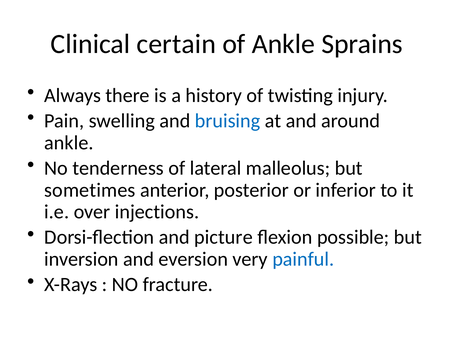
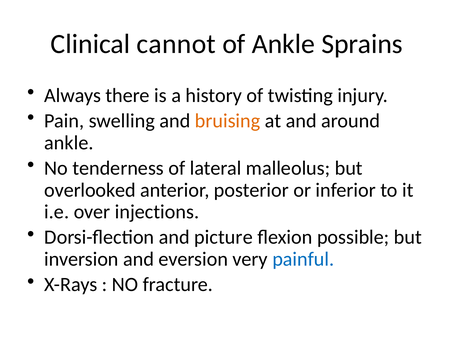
certain: certain -> cannot
bruising colour: blue -> orange
sometimes: sometimes -> overlooked
